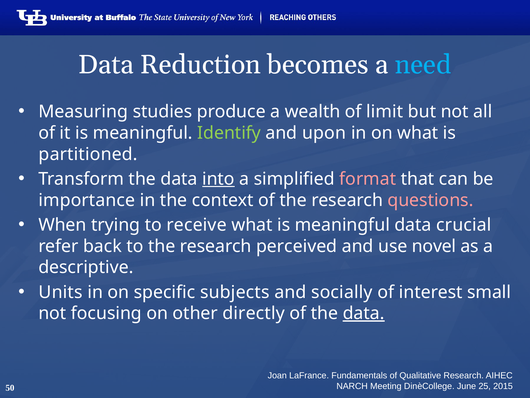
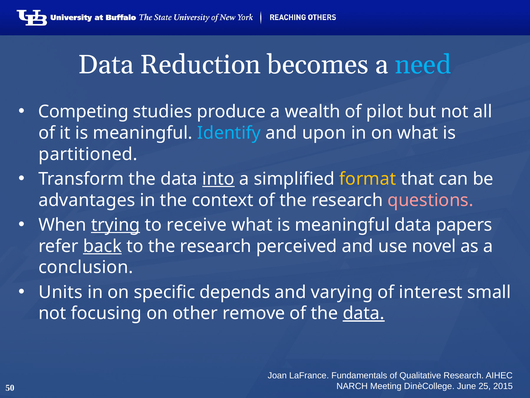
Measuring: Measuring -> Competing
limit: limit -> pilot
Identify colour: light green -> light blue
format colour: pink -> yellow
importance: importance -> advantages
trying underline: none -> present
crucial: crucial -> papers
back underline: none -> present
descriptive: descriptive -> conclusion
subjects: subjects -> depends
socially: socially -> varying
directly: directly -> remove
